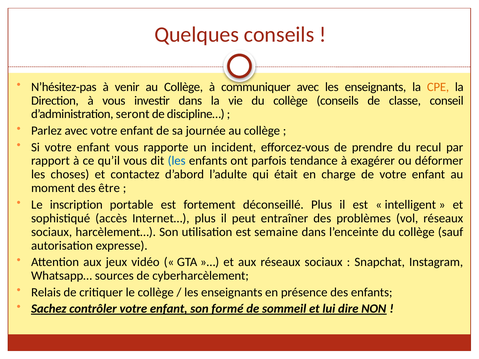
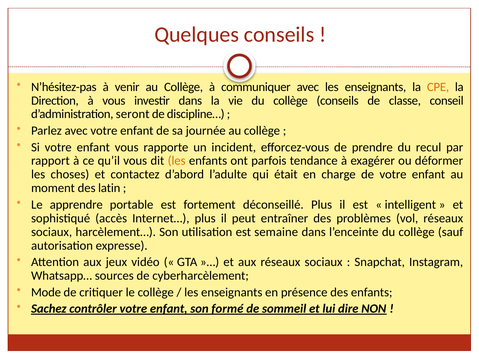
les at (177, 161) colour: blue -> orange
être: être -> latin
inscription: inscription -> apprendre
Relais: Relais -> Mode
